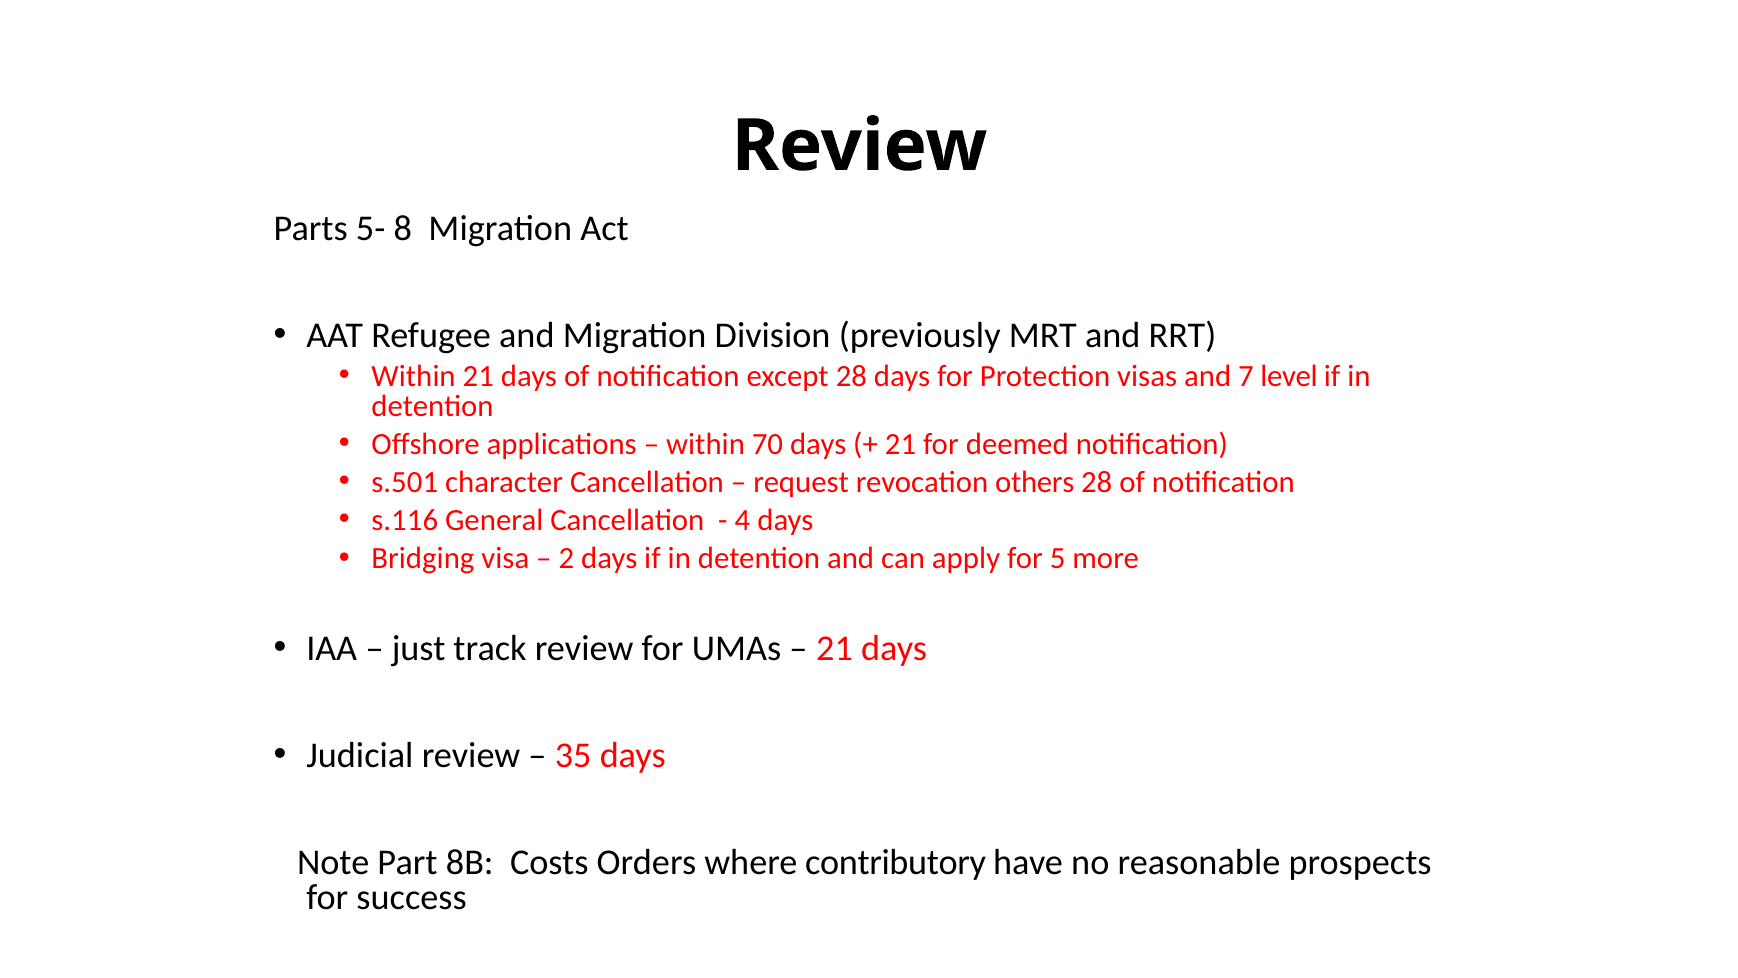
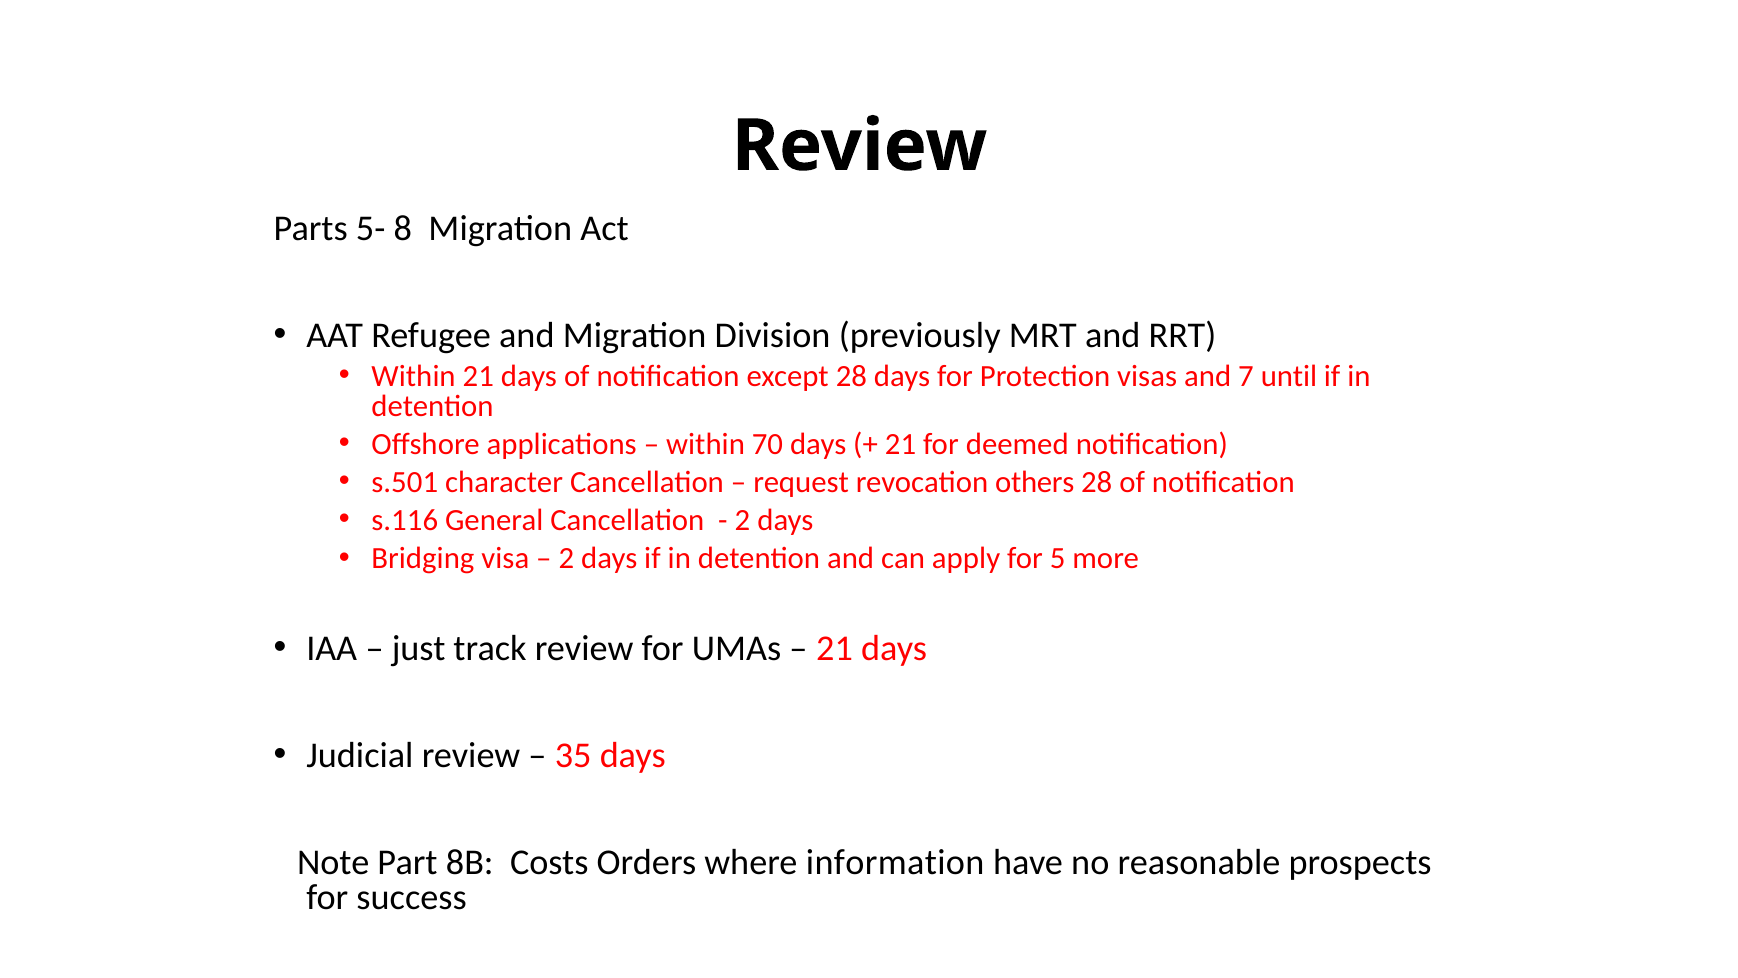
level: level -> until
4 at (742, 520): 4 -> 2
contributory: contributory -> information
